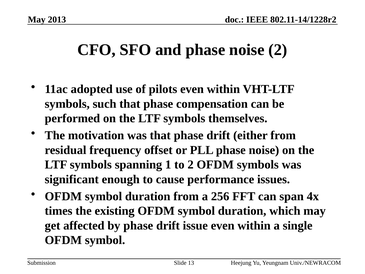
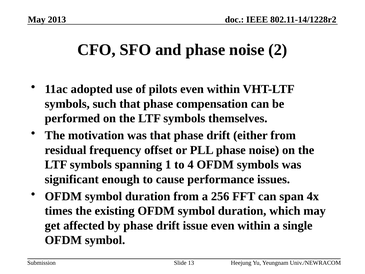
to 2: 2 -> 4
